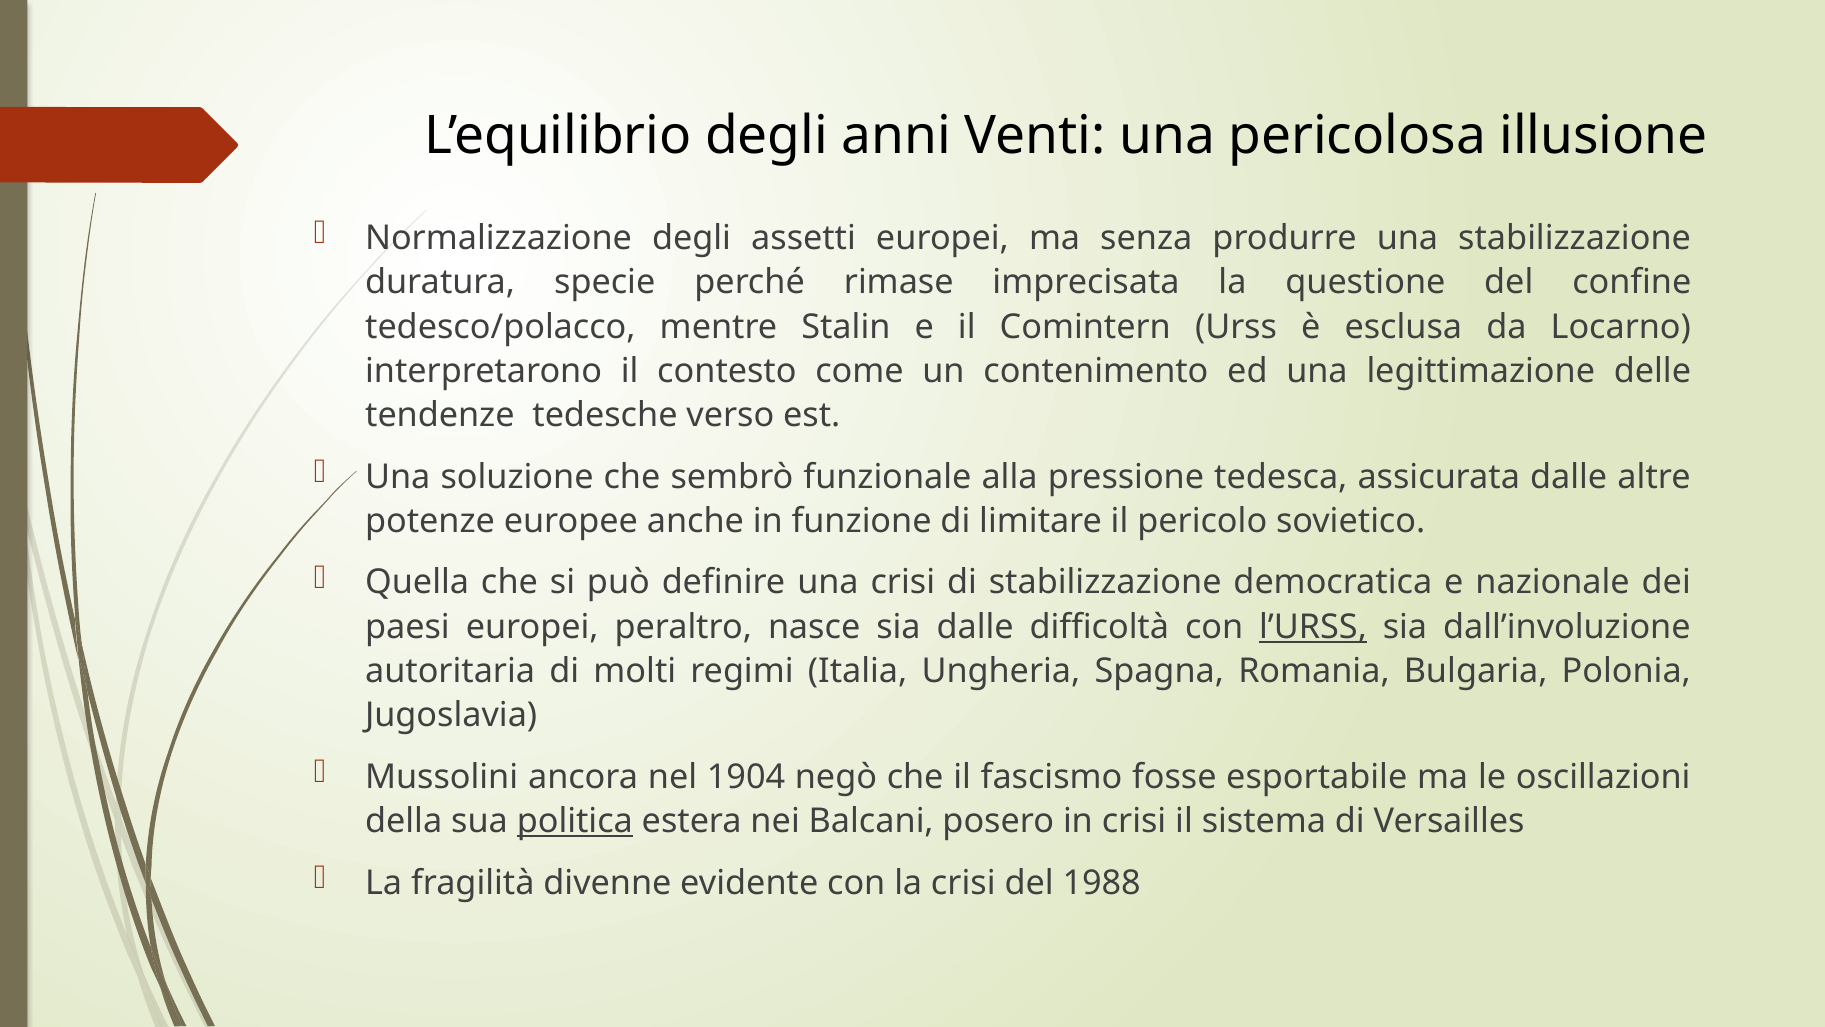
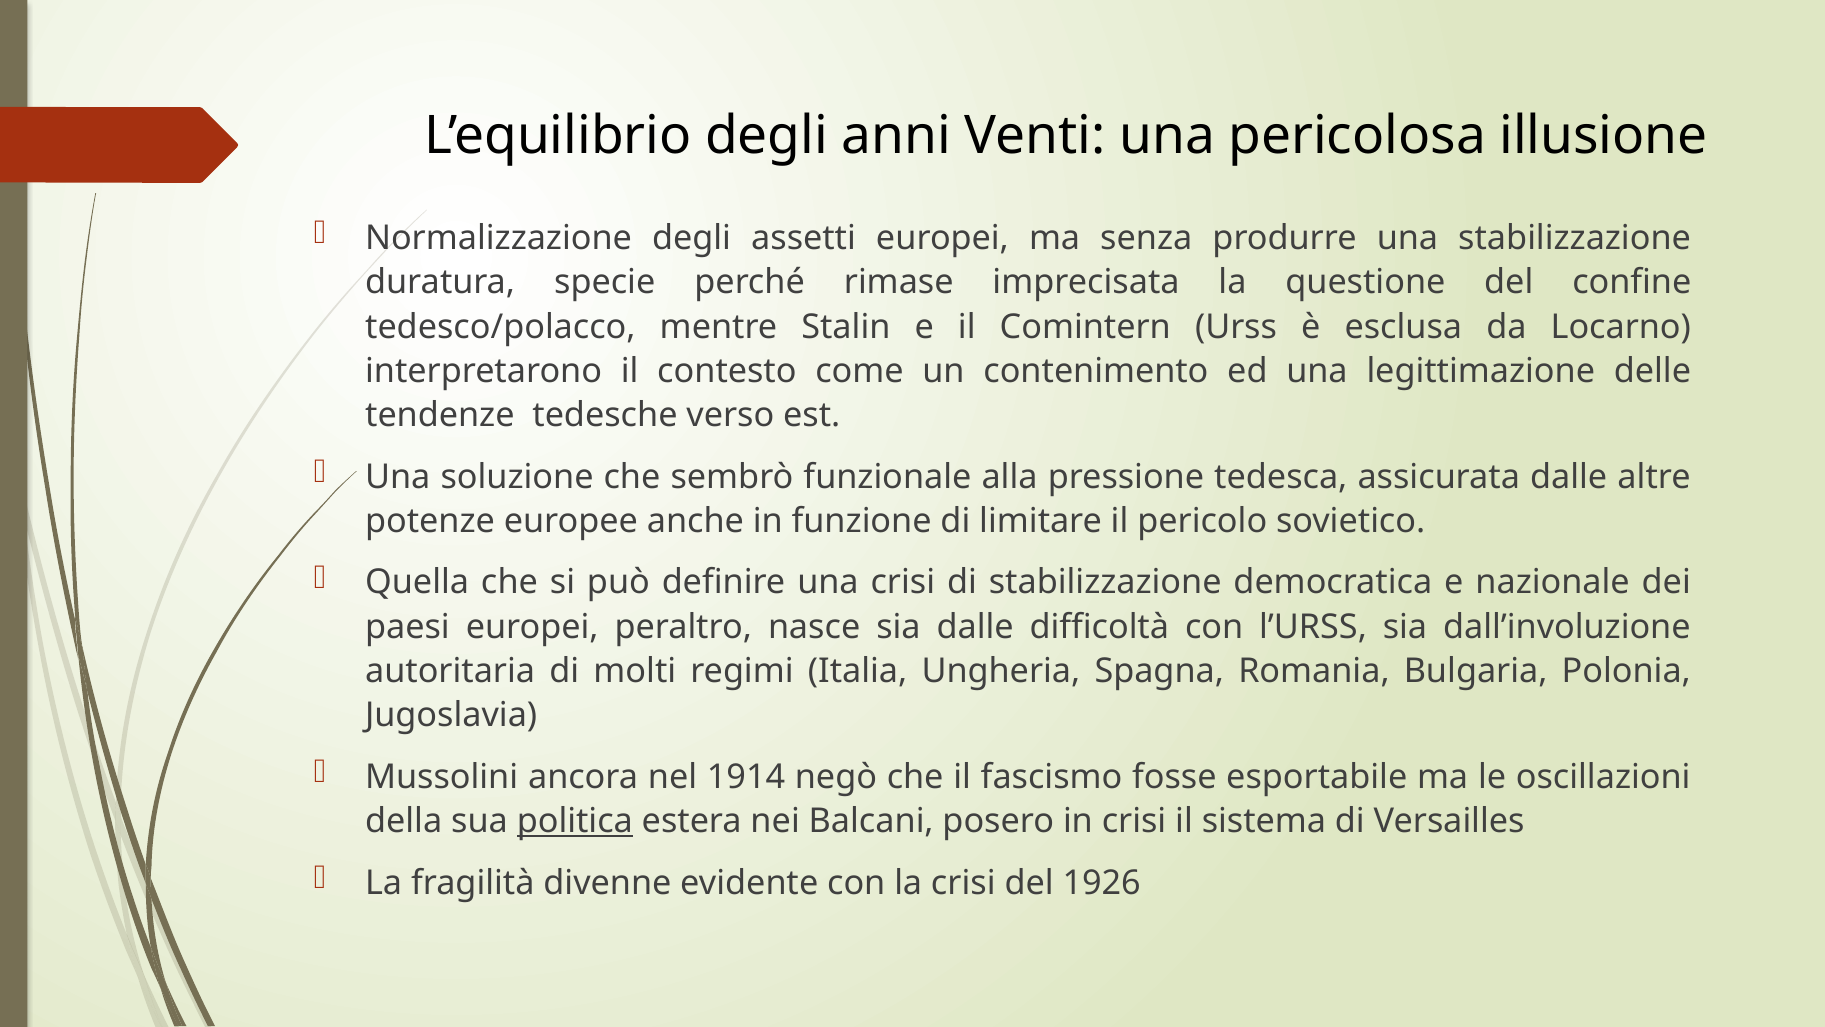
l’URSS underline: present -> none
1904: 1904 -> 1914
1988: 1988 -> 1926
